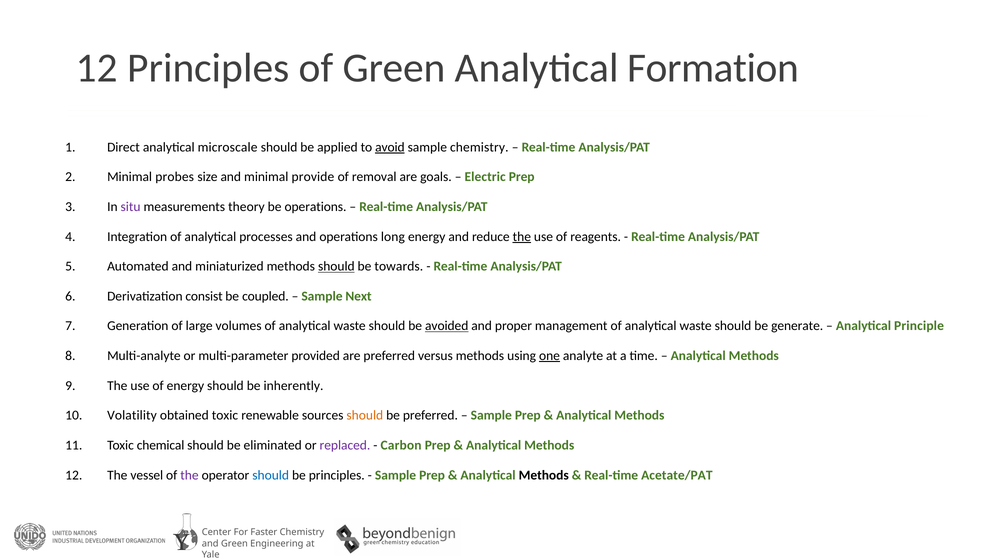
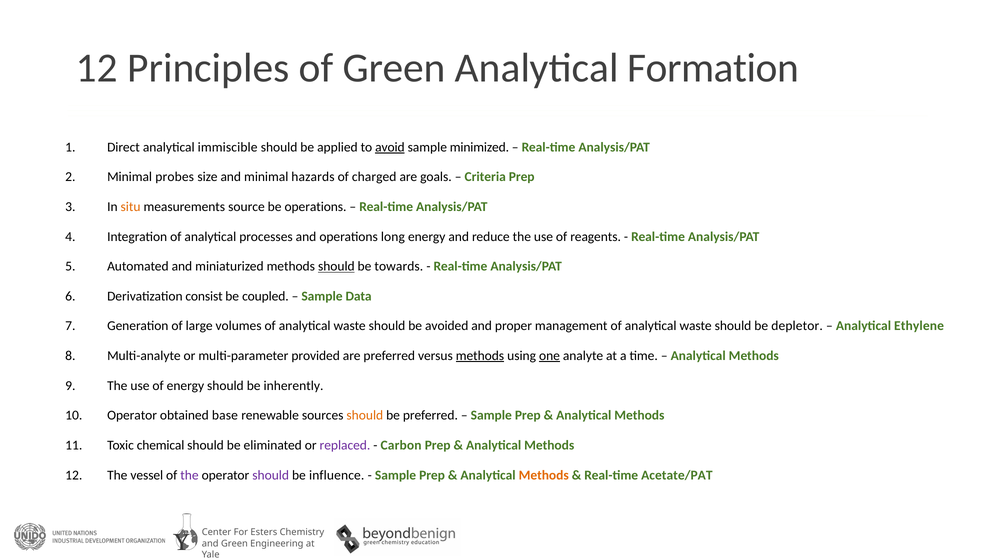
microscale: microscale -> immiscible
sample chemistry: chemistry -> minimized
provide: provide -> hazards
removal: removal -> charged
Electric: Electric -> Criteria
situ colour: purple -> orange
theory: theory -> source
the at (522, 237) underline: present -> none
Next: Next -> Data
avoided underline: present -> none
generate: generate -> depletor
Principle: Principle -> Ethylene
methods at (480, 356) underline: none -> present
Volatility at (132, 416): Volatility -> Operator
obtained toxic: toxic -> base
should at (271, 475) colour: blue -> purple
be principles: principles -> influence
Methods at (544, 475) colour: black -> orange
Faster: Faster -> Esters
